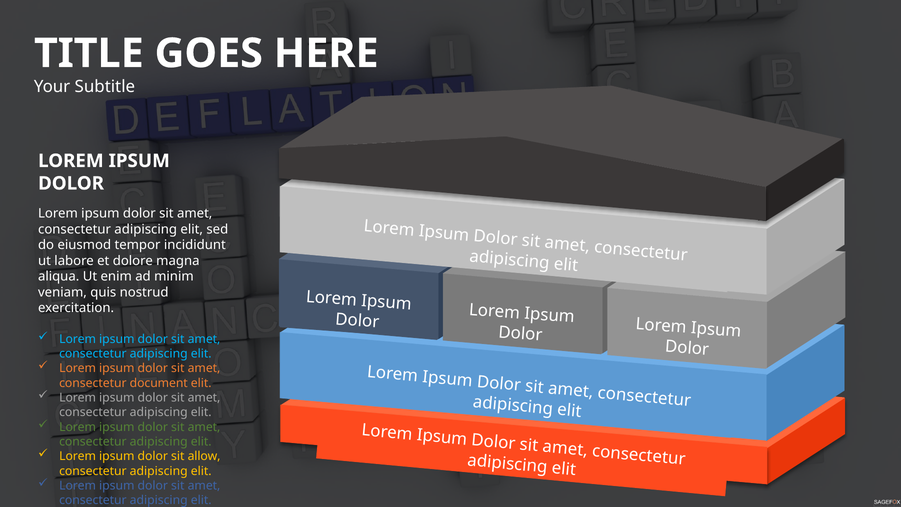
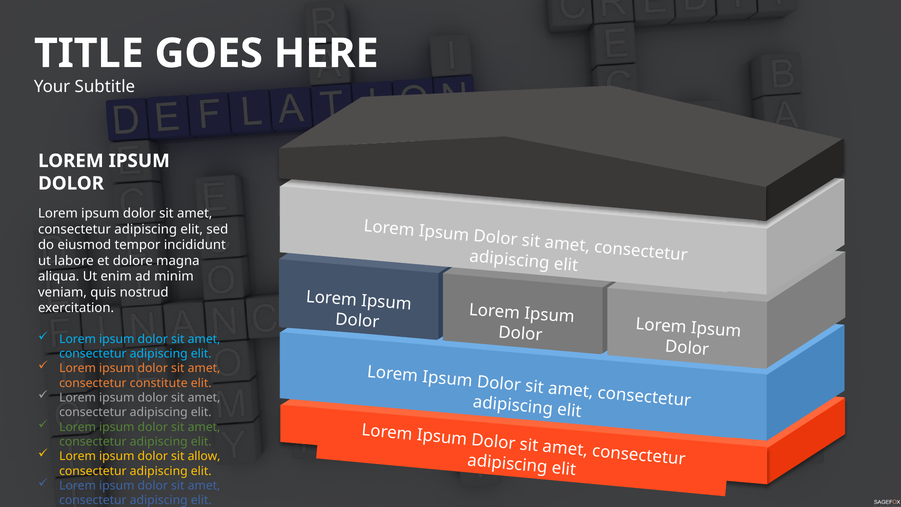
document: document -> constitute
